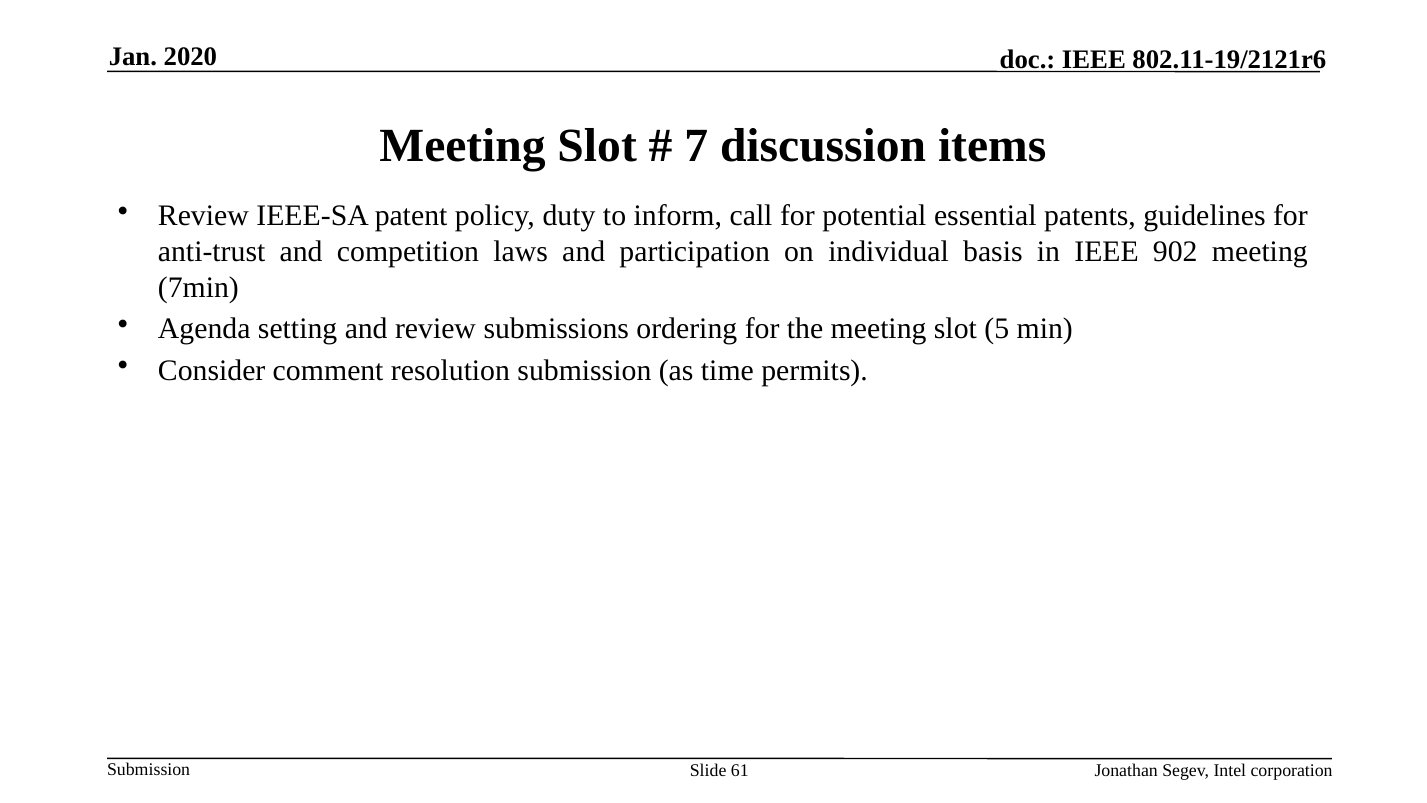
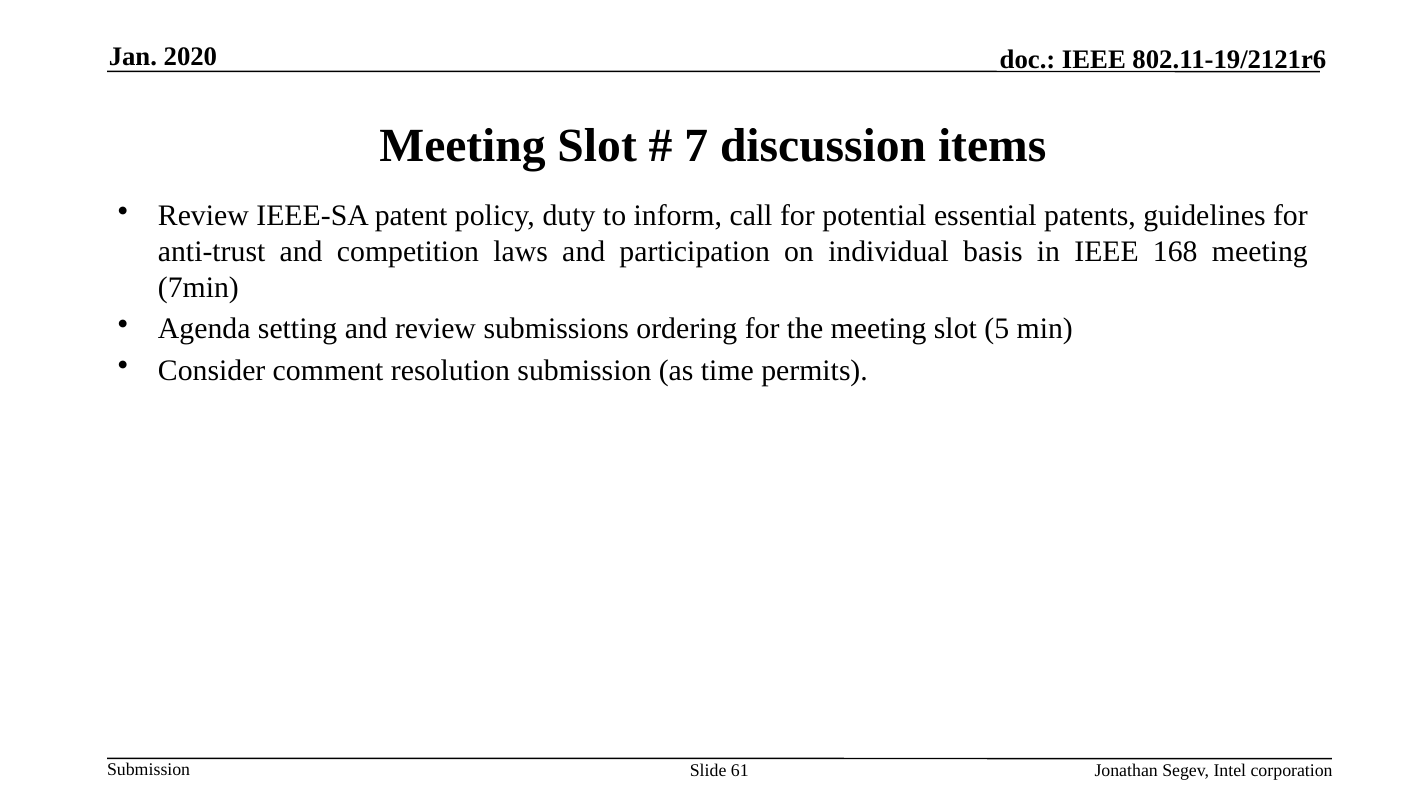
902: 902 -> 168
